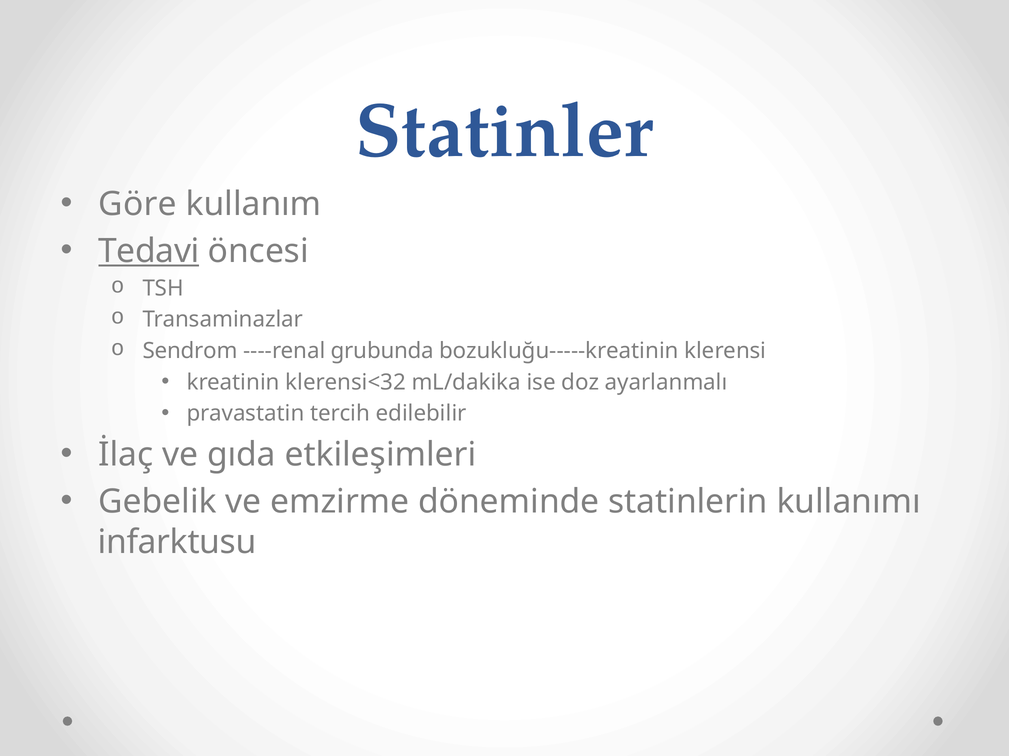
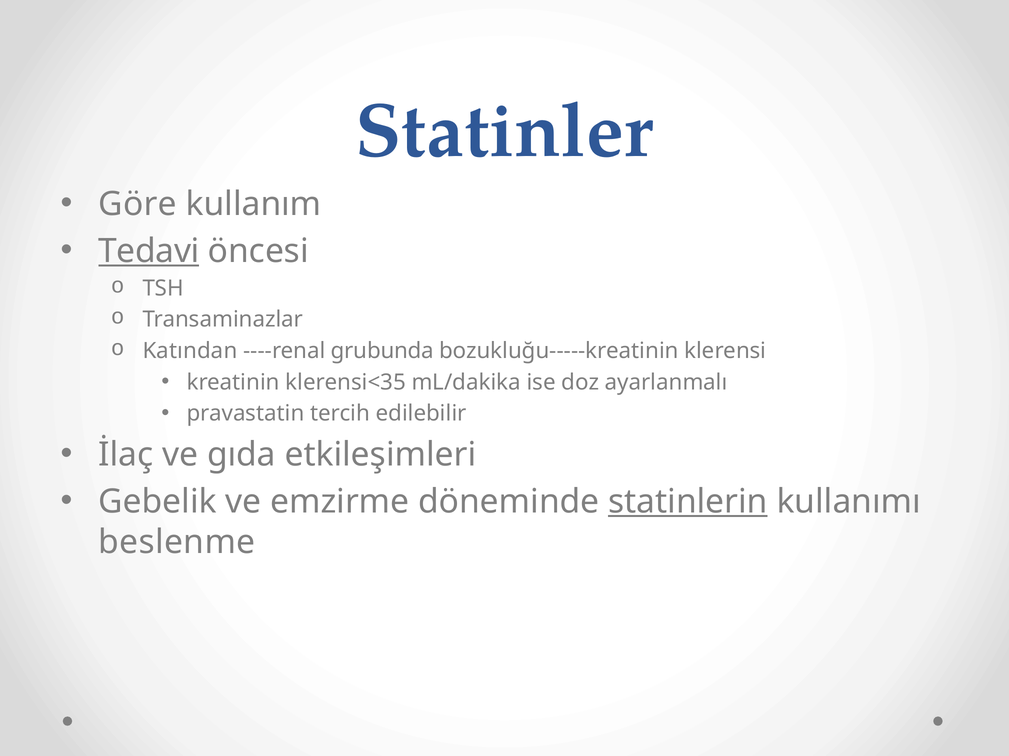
Sendrom: Sendrom -> Katından
klerensi<32: klerensi<32 -> klerensi<35
statinlerin underline: none -> present
infarktusu: infarktusu -> beslenme
